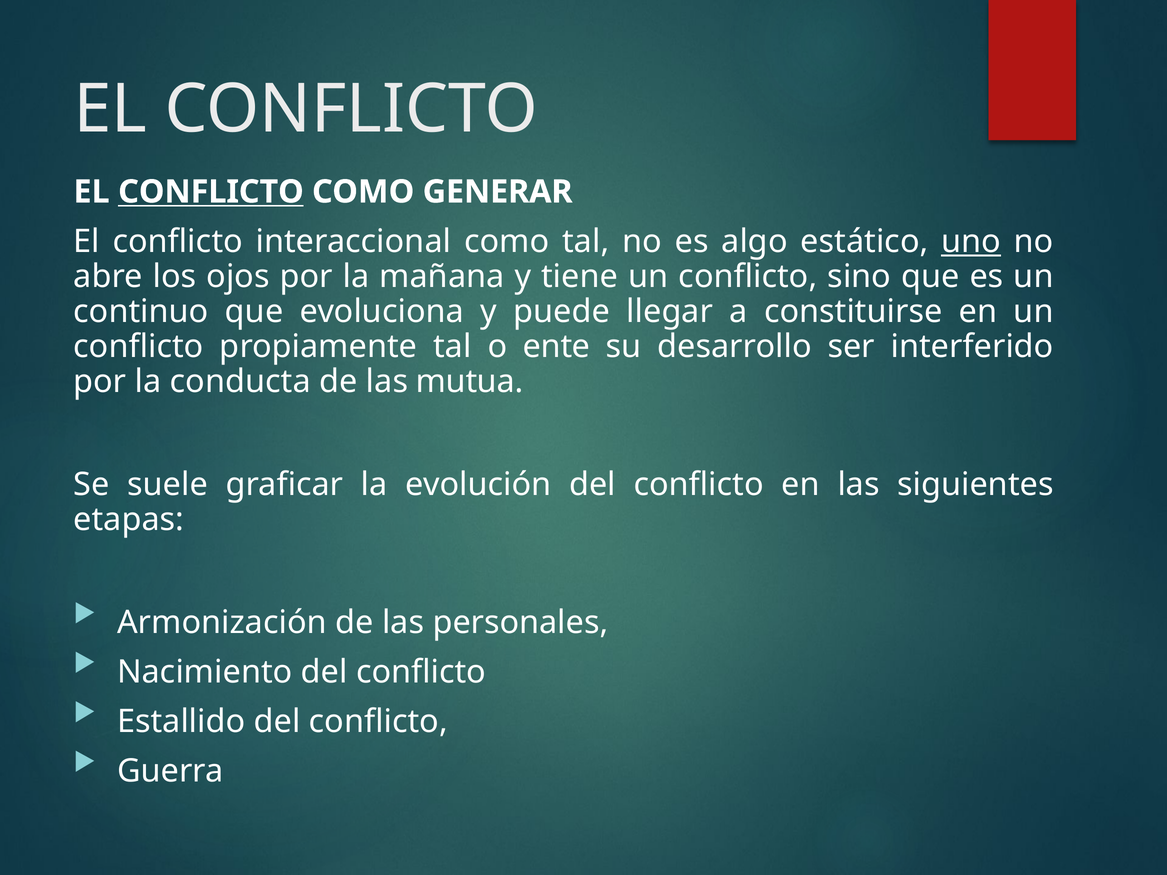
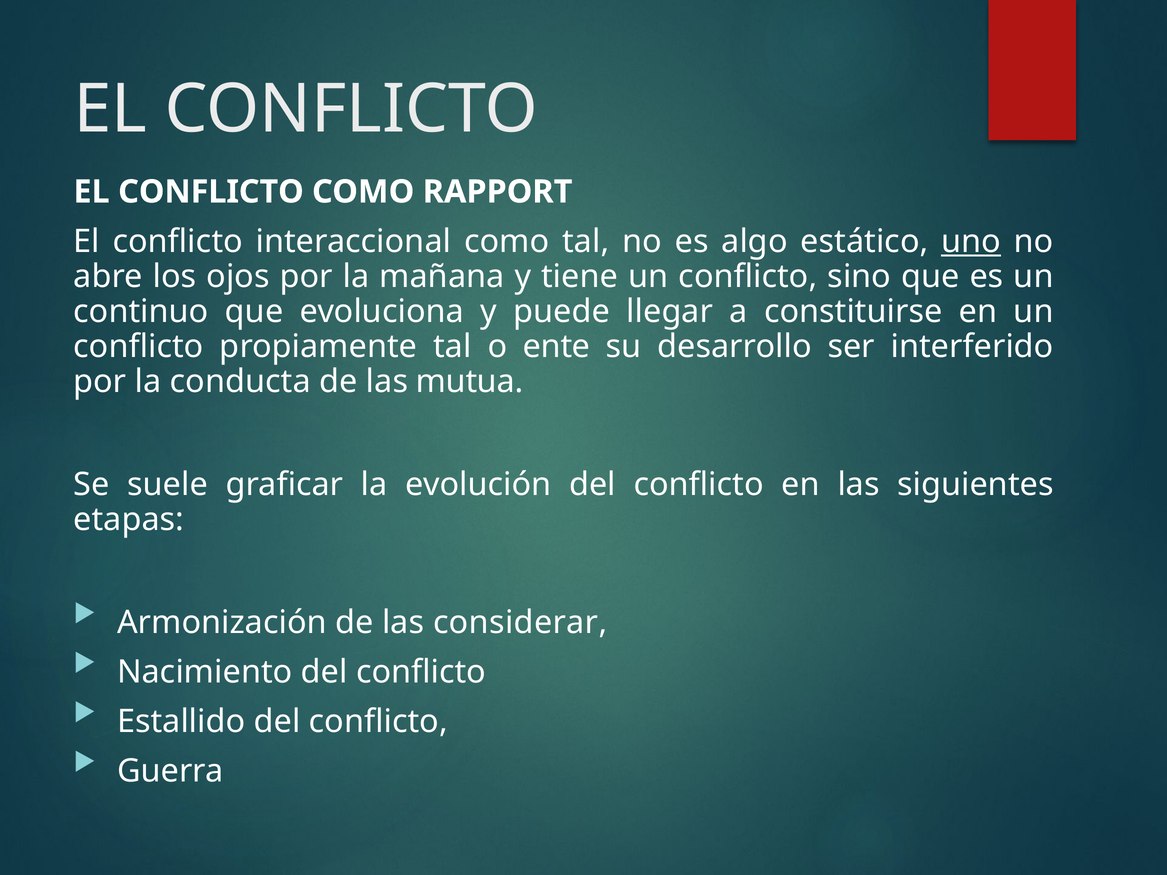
CONFLICTO at (211, 192) underline: present -> none
GENERAR: GENERAR -> RAPPORT
personales: personales -> considerar
